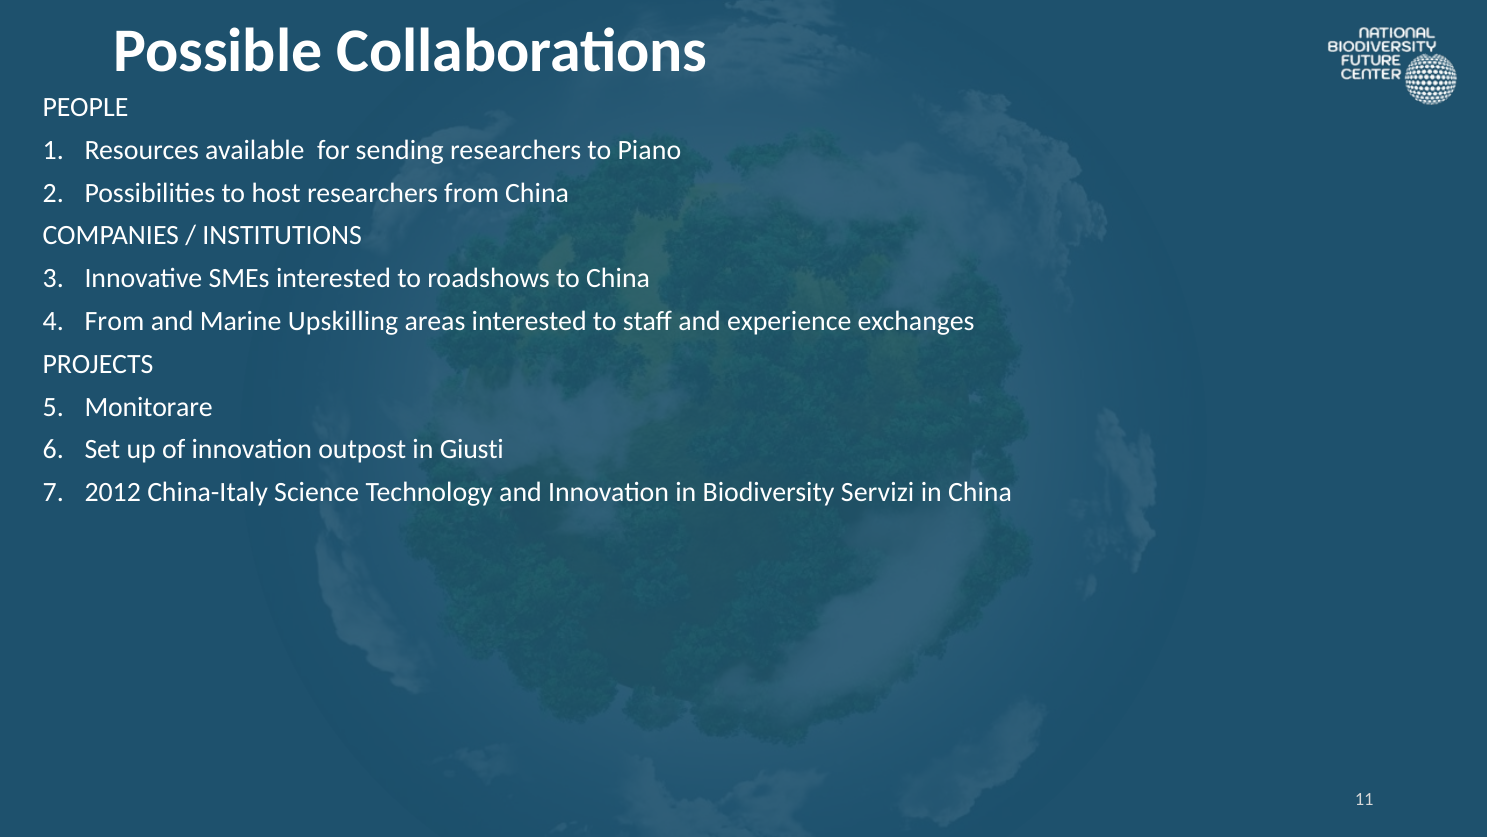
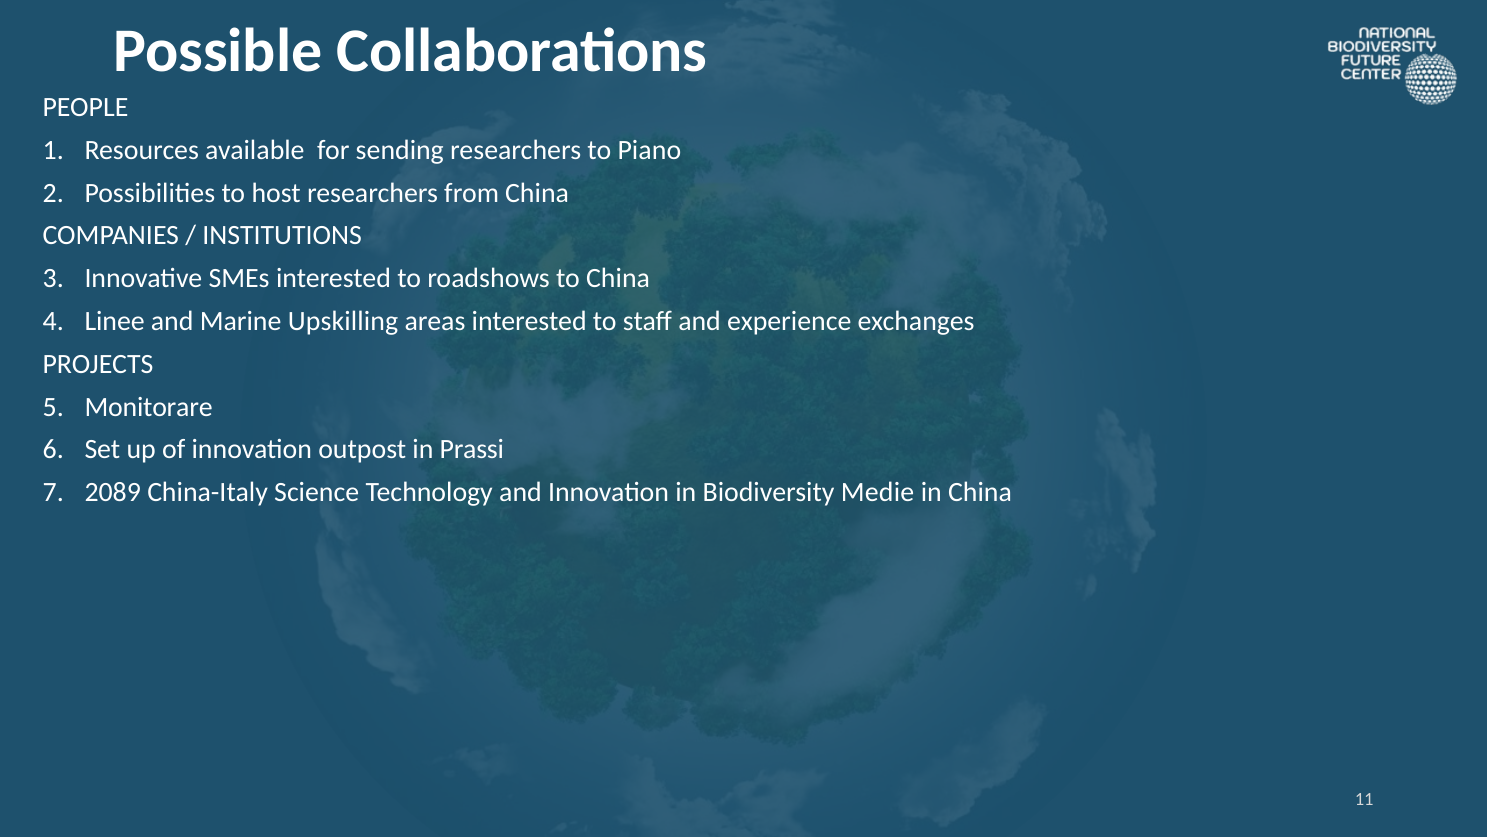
From at (114, 321): From -> Linee
Giusti: Giusti -> Prassi
2012: 2012 -> 2089
Servizi: Servizi -> Medie
